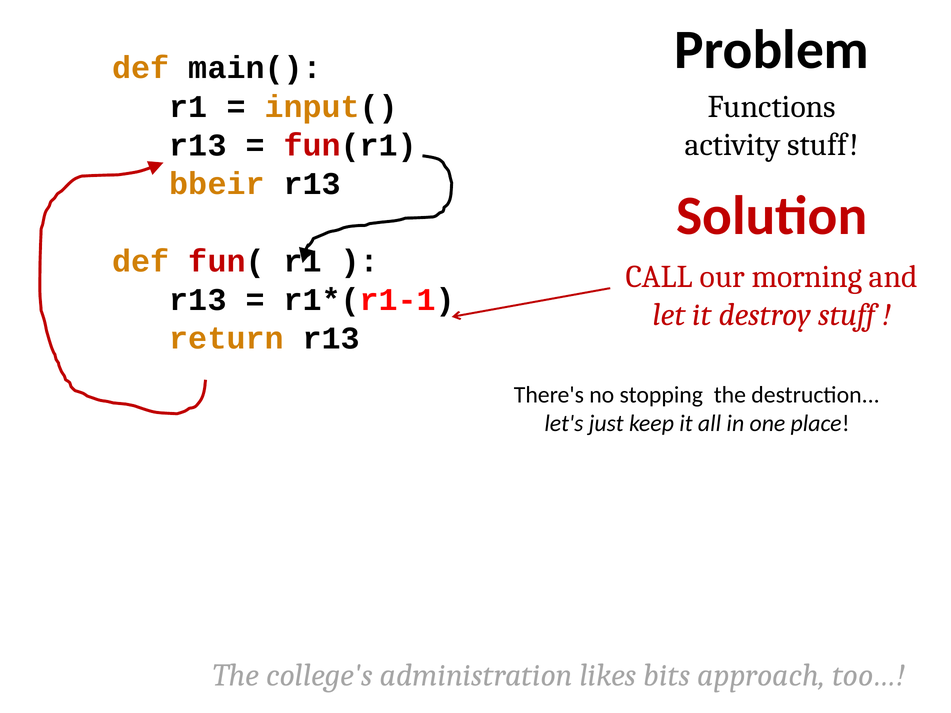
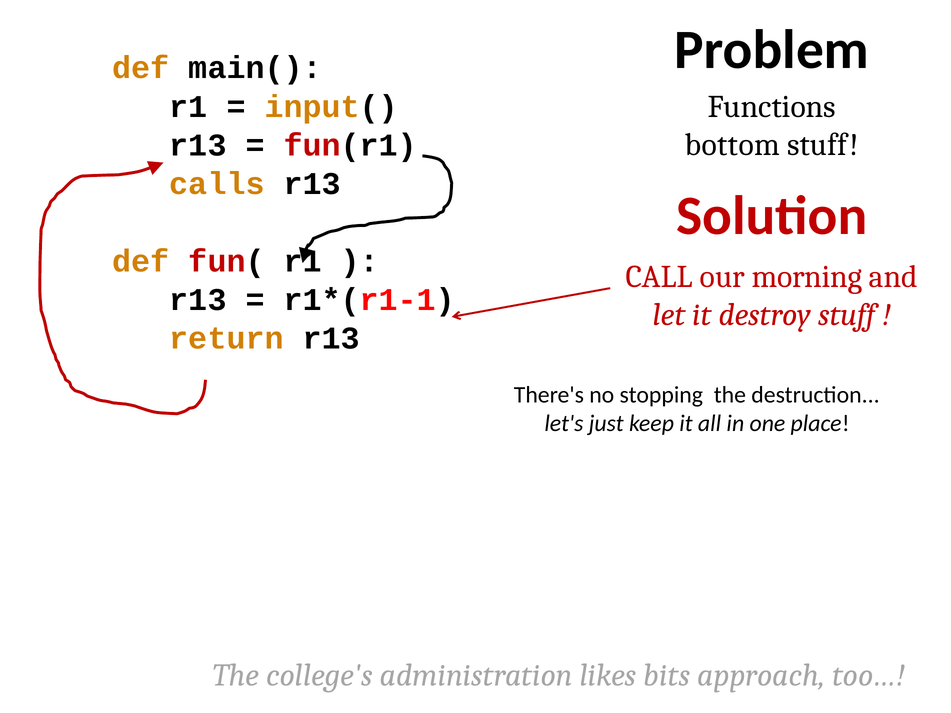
activity: activity -> bottom
bbeir: bbeir -> calls
